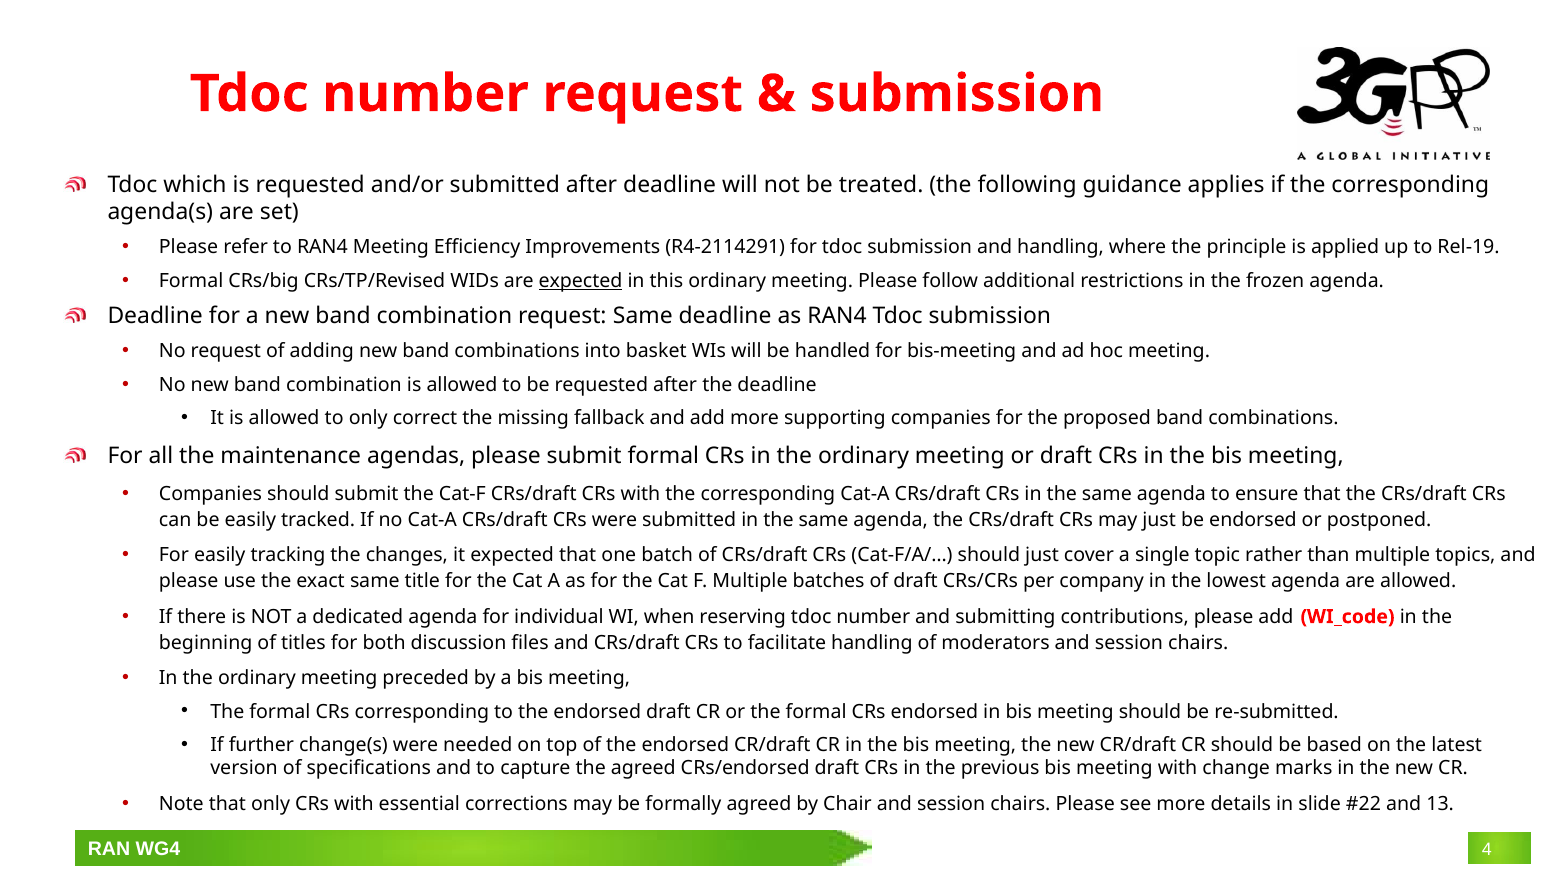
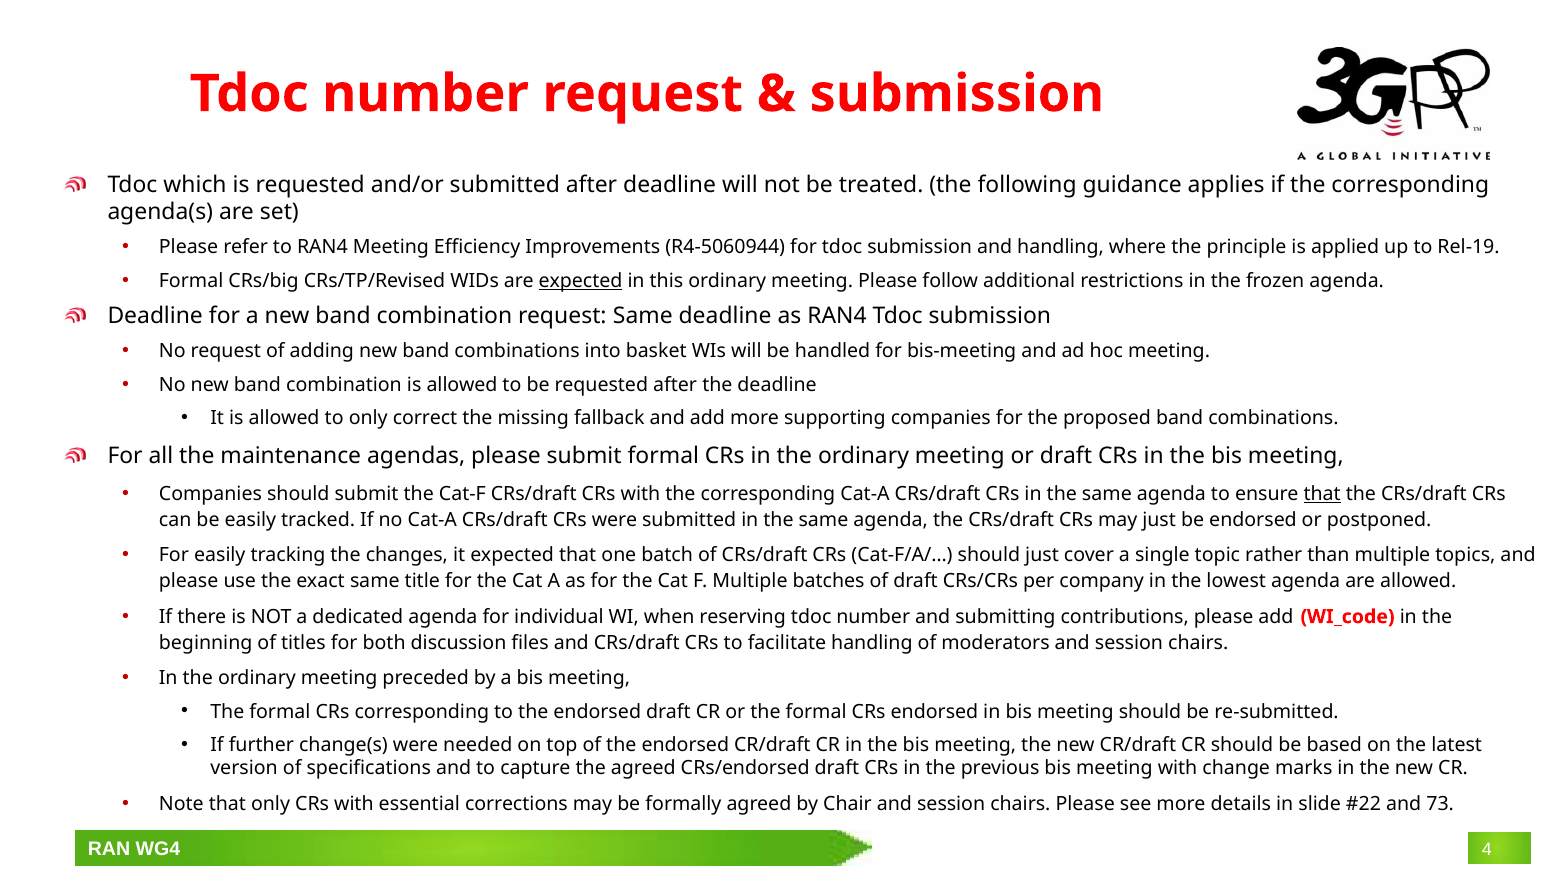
R4-2114291: R4-2114291 -> R4-5060944
that at (1322, 494) underline: none -> present
13: 13 -> 73
